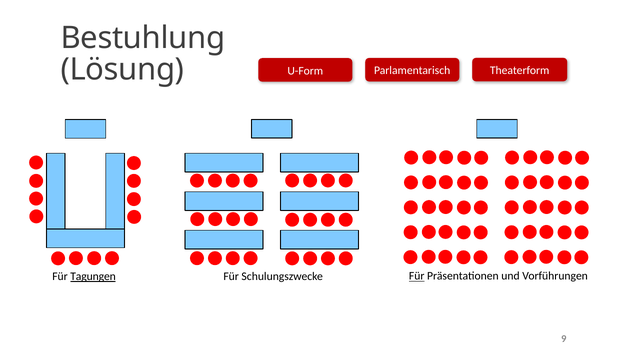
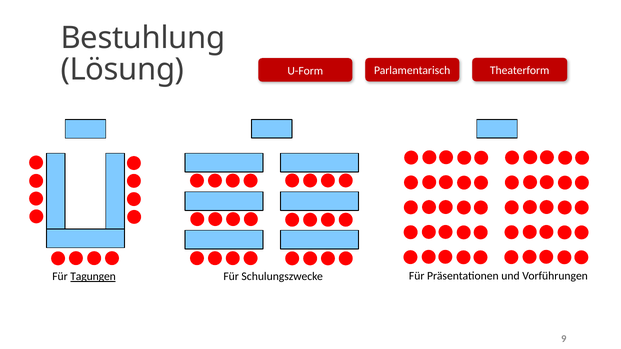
Für at (417, 276) underline: present -> none
